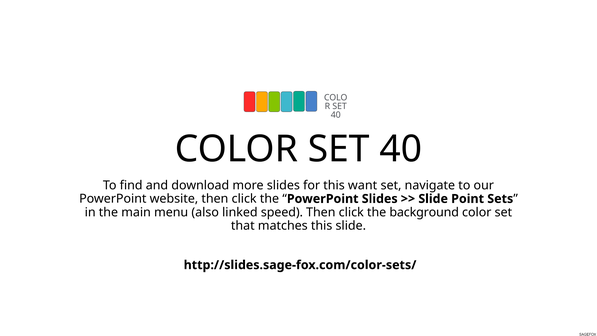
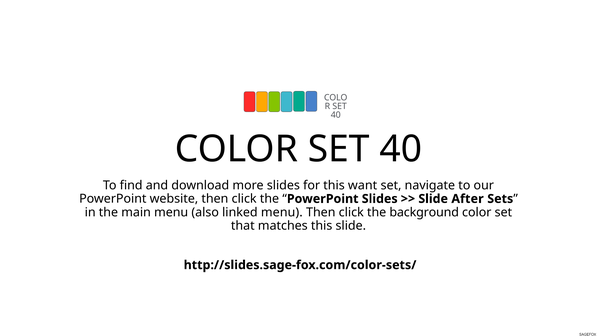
Point: Point -> After
linked speed: speed -> menu
